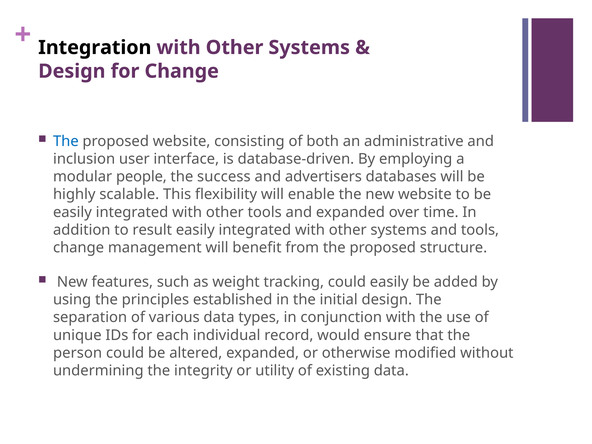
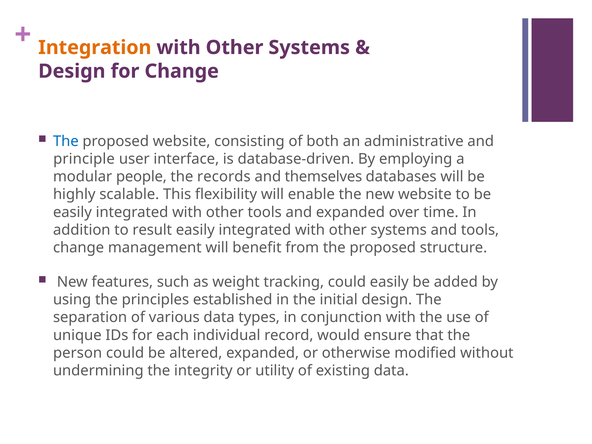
Integration colour: black -> orange
inclusion: inclusion -> principle
success: success -> records
advertisers: advertisers -> themselves
